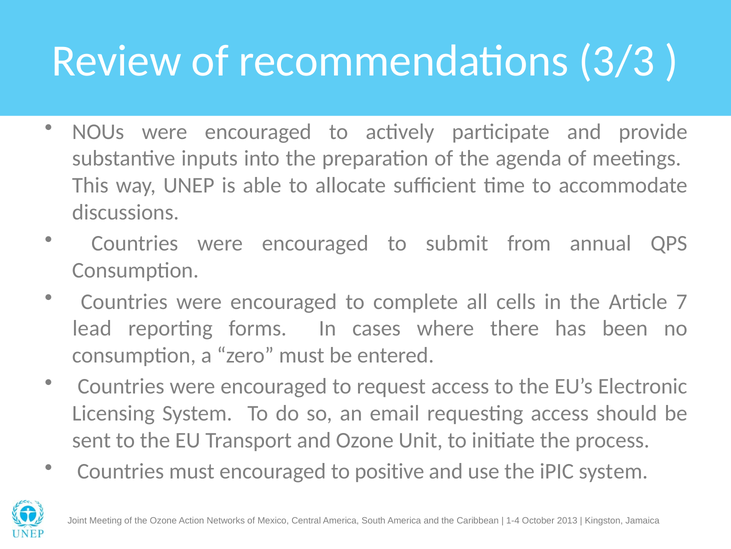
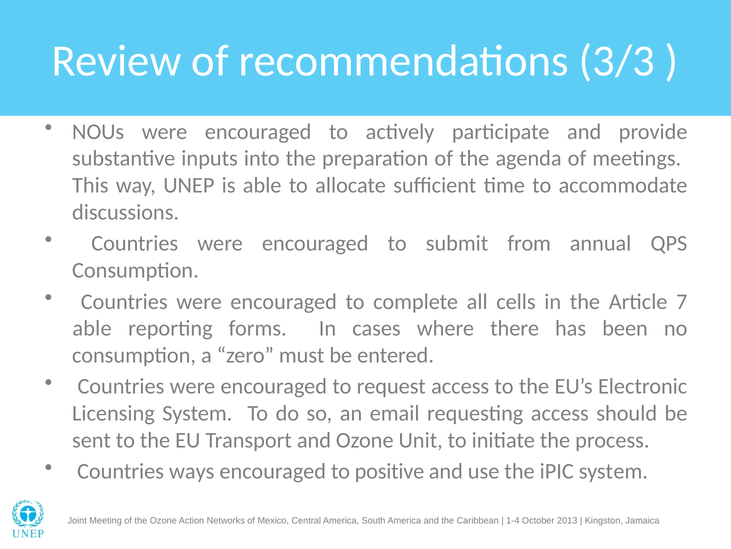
lead at (92, 328): lead -> able
Countries must: must -> ways
